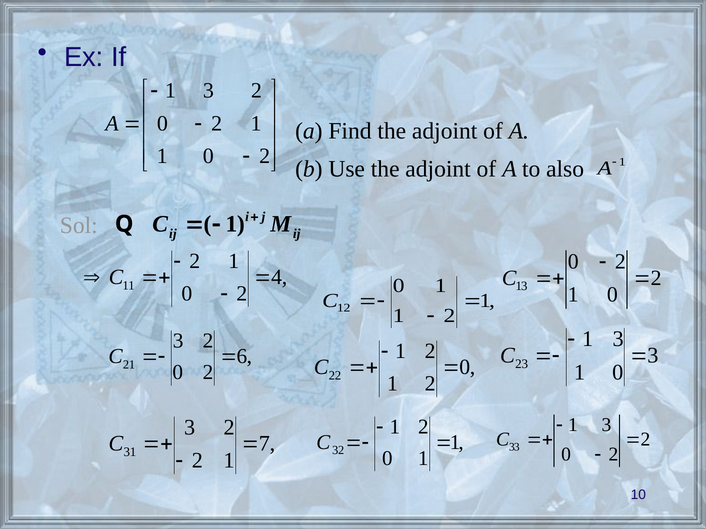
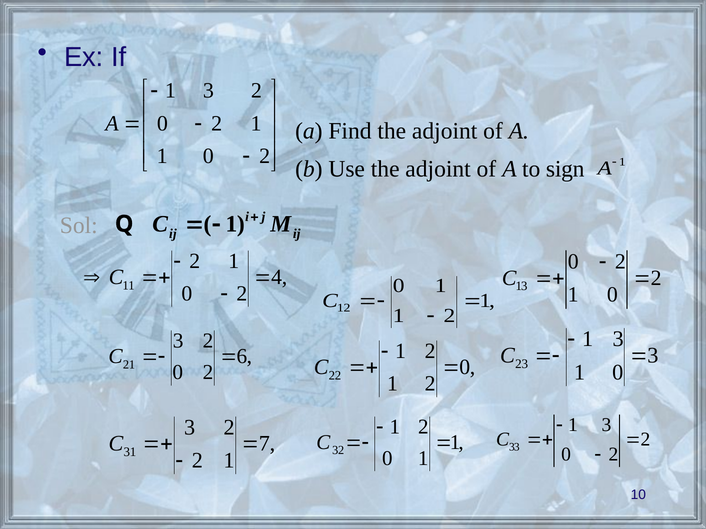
also: also -> sign
